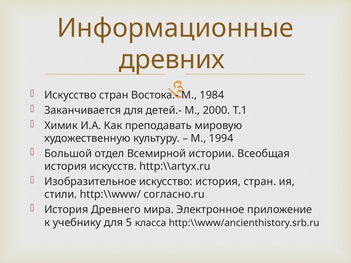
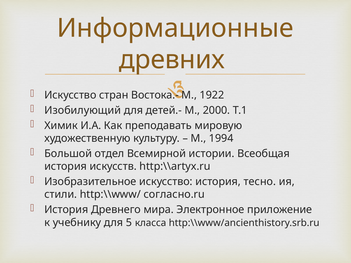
1984: 1984 -> 1922
Заканчивается: Заканчивается -> Изобилующий
история стран: стран -> тесно
